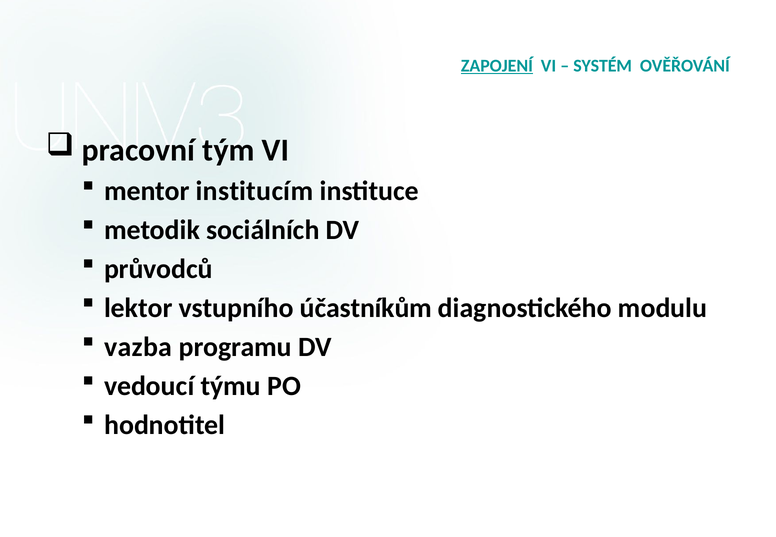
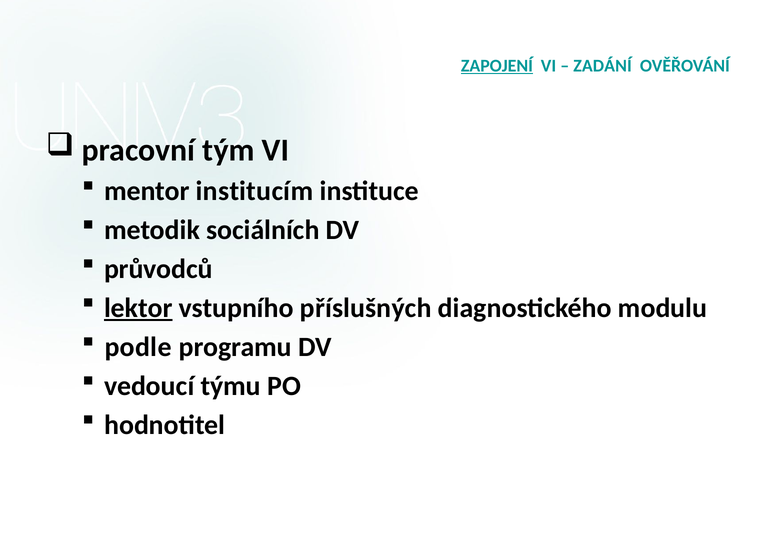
SYSTÉM: SYSTÉM -> ZADÁNÍ
lektor underline: none -> present
účastníkům: účastníkům -> příslušných
vazba: vazba -> podle
